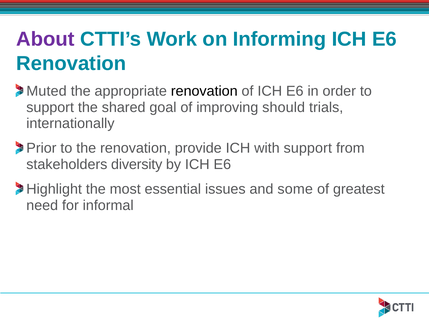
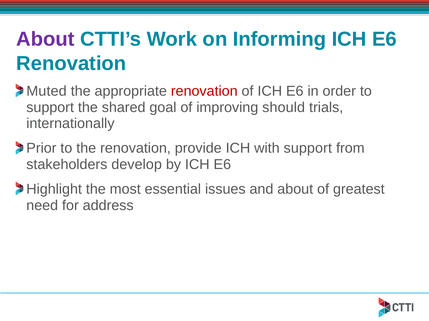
renovation at (204, 91) colour: black -> red
diversity: diversity -> develop
and some: some -> about
informal: informal -> address
